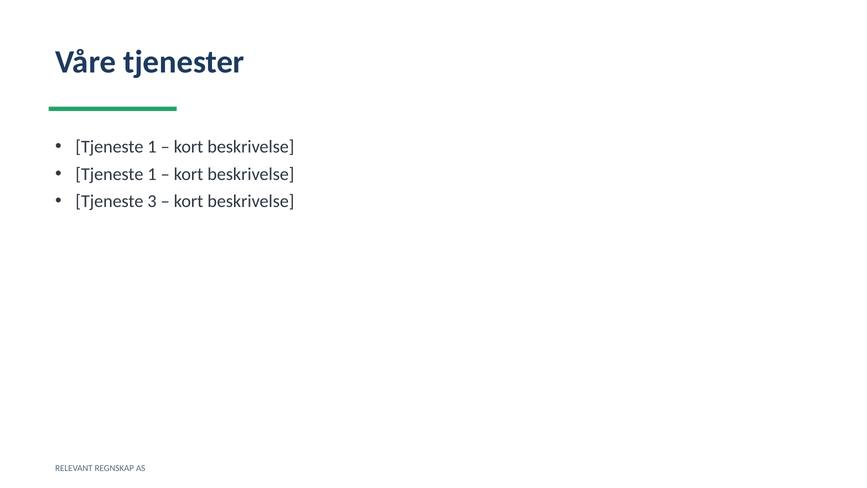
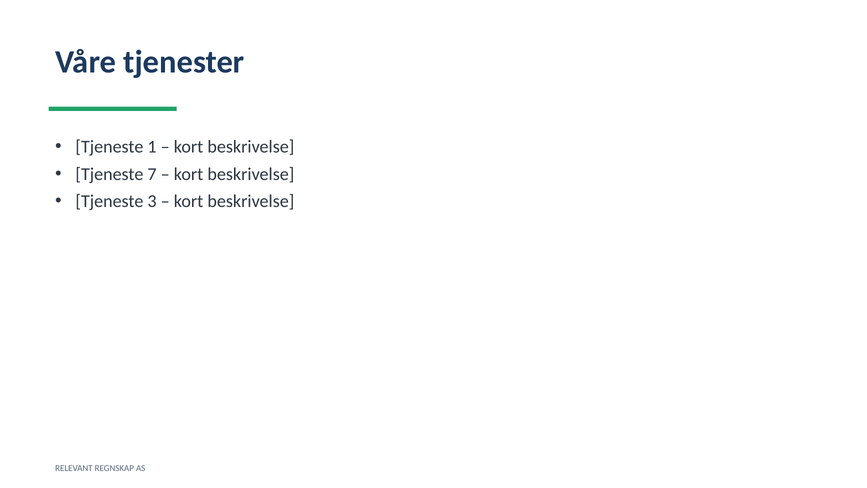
1 at (152, 174): 1 -> 7
